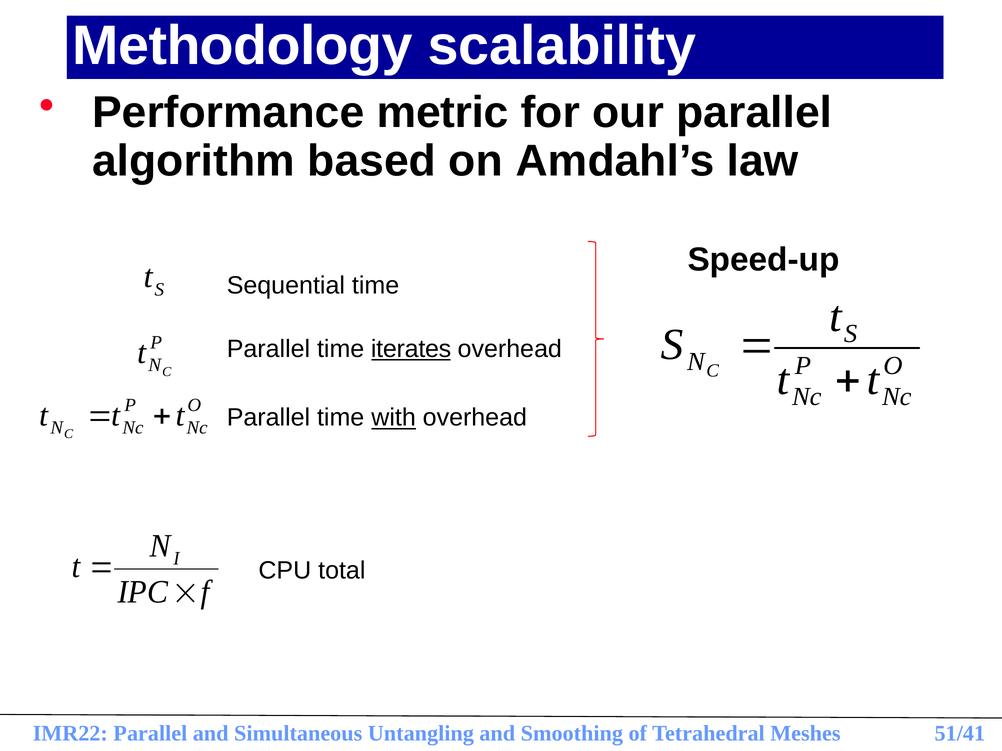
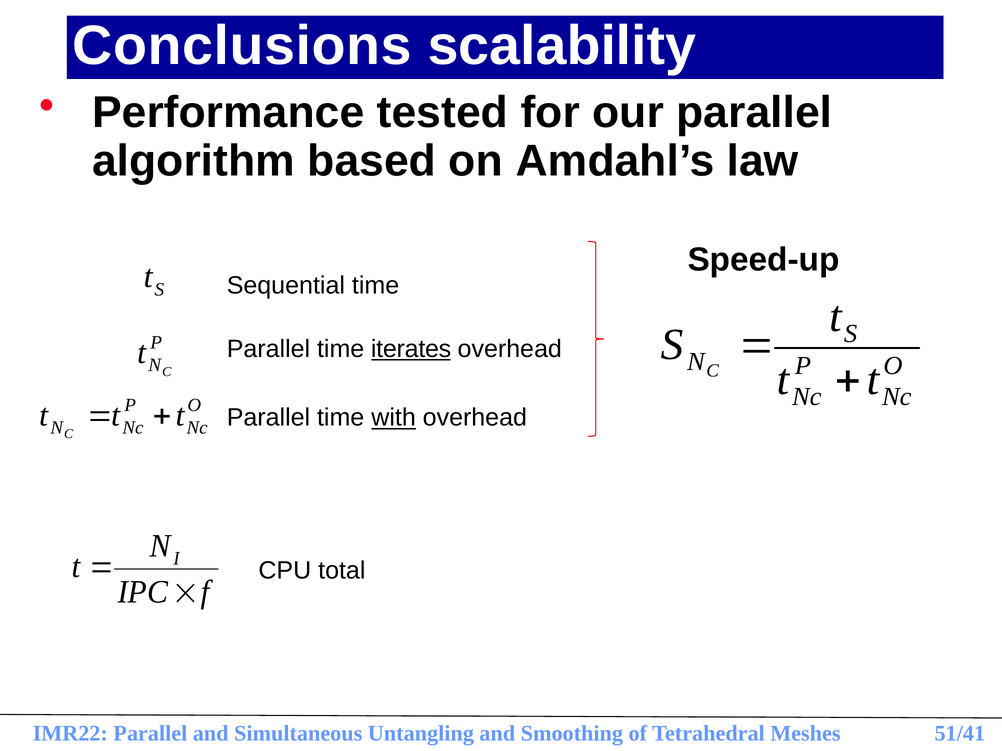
Methodology: Methodology -> Conclusions
metric: metric -> tested
